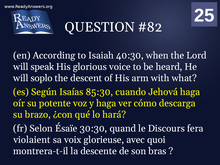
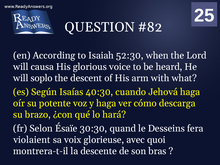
40:30: 40:30 -> 52:30
speak: speak -> causa
85:30: 85:30 -> 40:30
Discours: Discours -> Desseins
